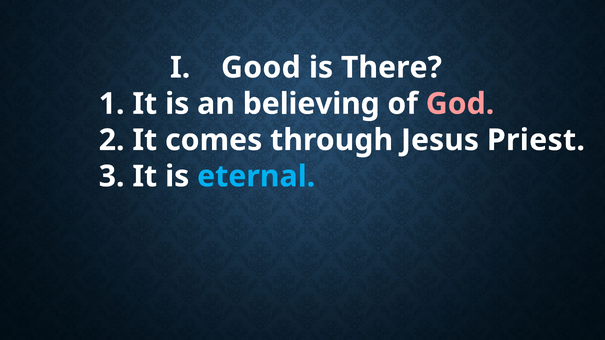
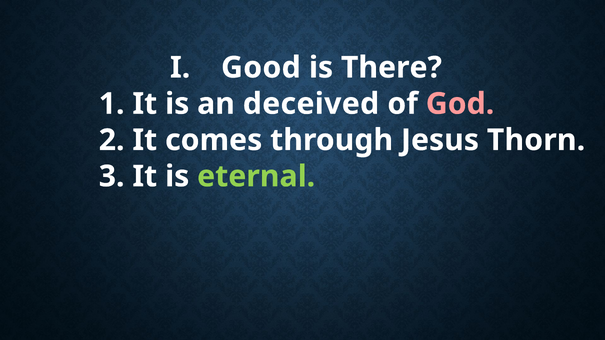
believing: believing -> deceived
Priest: Priest -> Thorn
eternal colour: light blue -> light green
